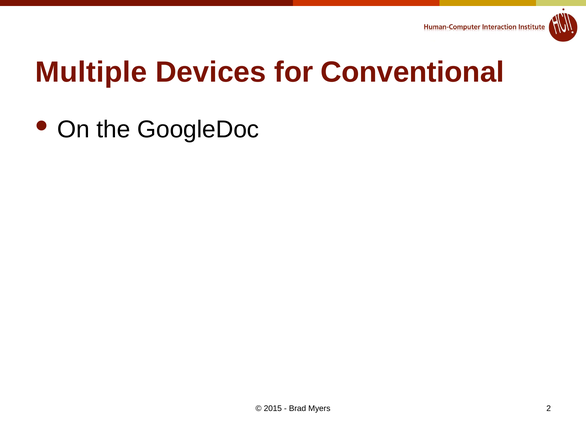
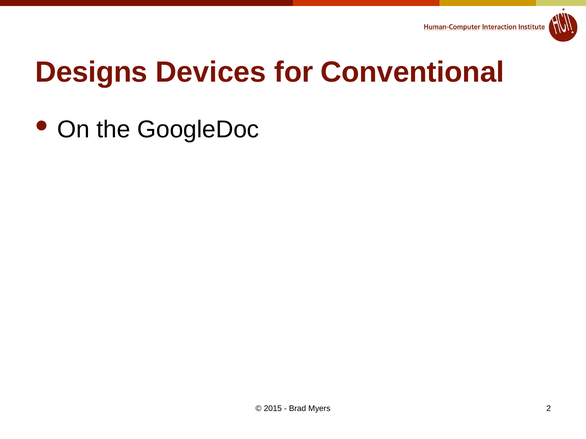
Multiple: Multiple -> Designs
